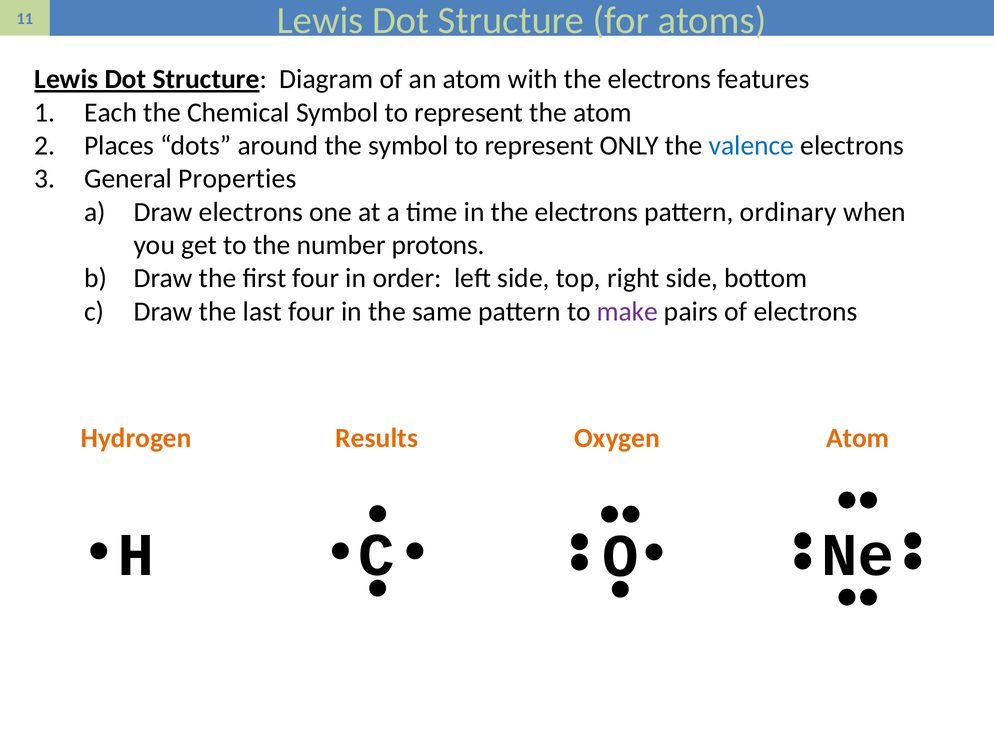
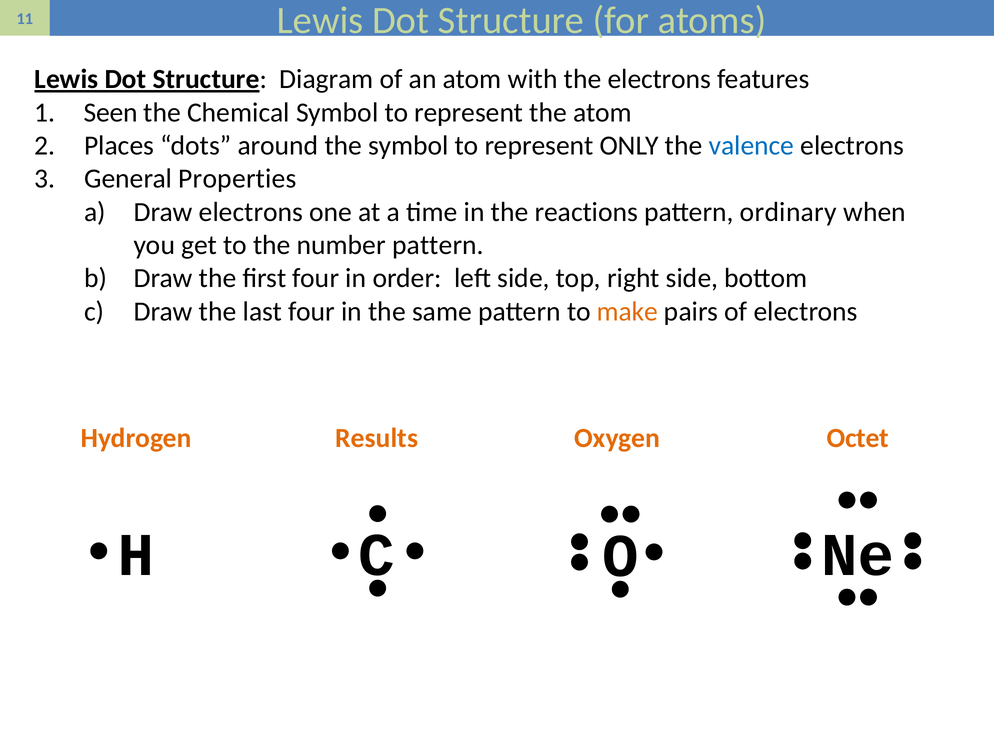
Each: Each -> Seen
in the electrons: electrons -> reactions
number protons: protons -> pattern
make colour: purple -> orange
Oxygen Atom: Atom -> Octet
